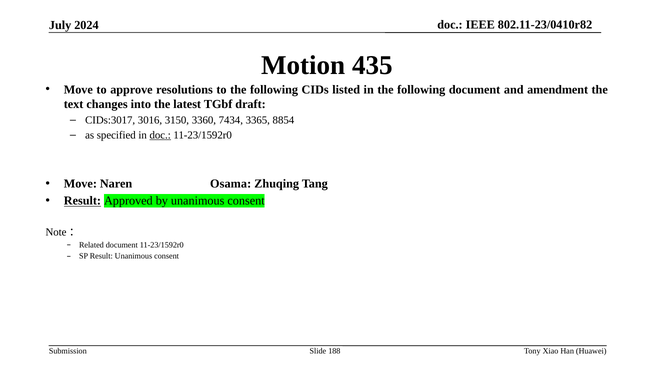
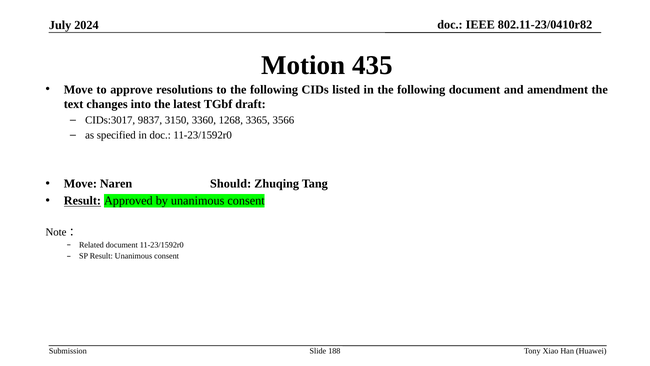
3016: 3016 -> 9837
7434: 7434 -> 1268
8854: 8854 -> 3566
doc at (160, 135) underline: present -> none
Osama: Osama -> Should
